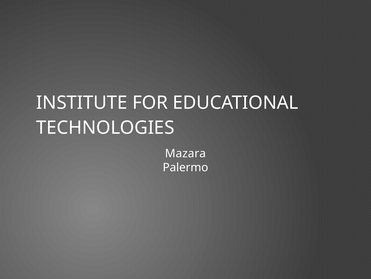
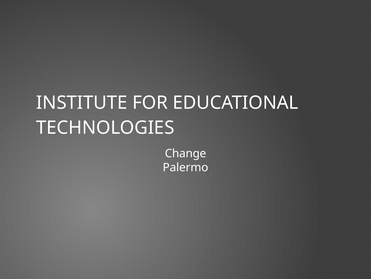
Mazara: Mazara -> Change
